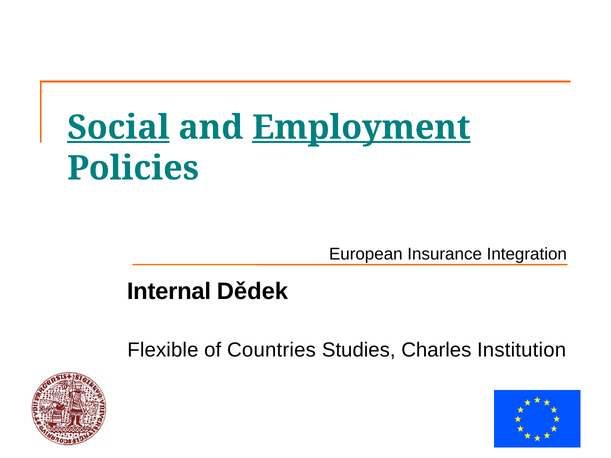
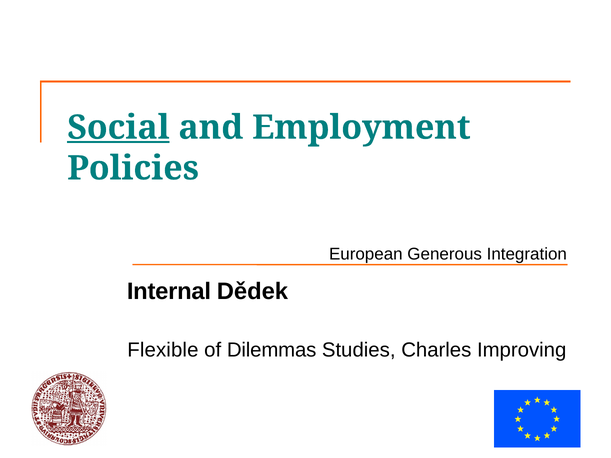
Employment underline: present -> none
Insurance: Insurance -> Generous
Countries: Countries -> Dilemmas
Institution: Institution -> Improving
